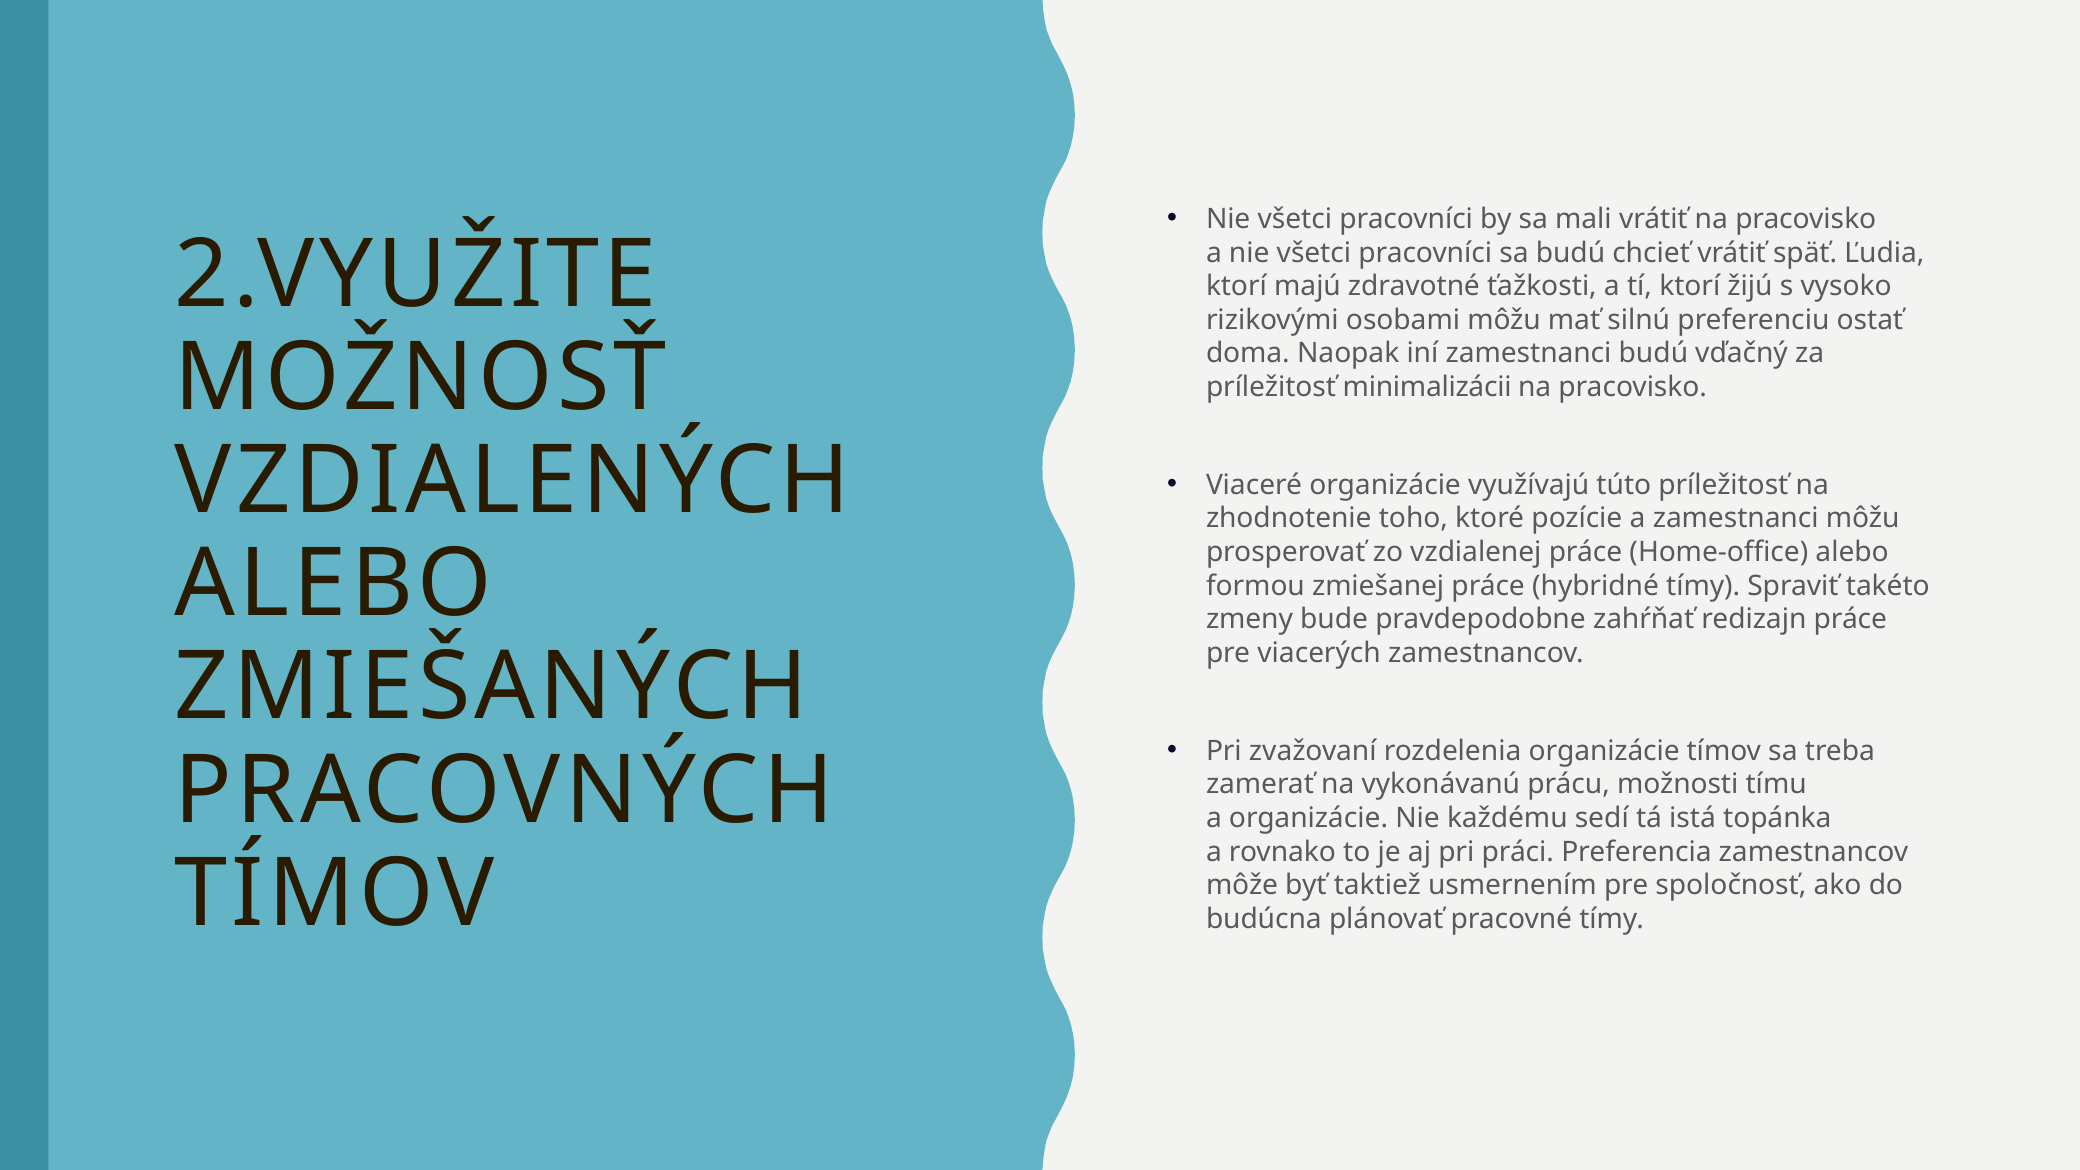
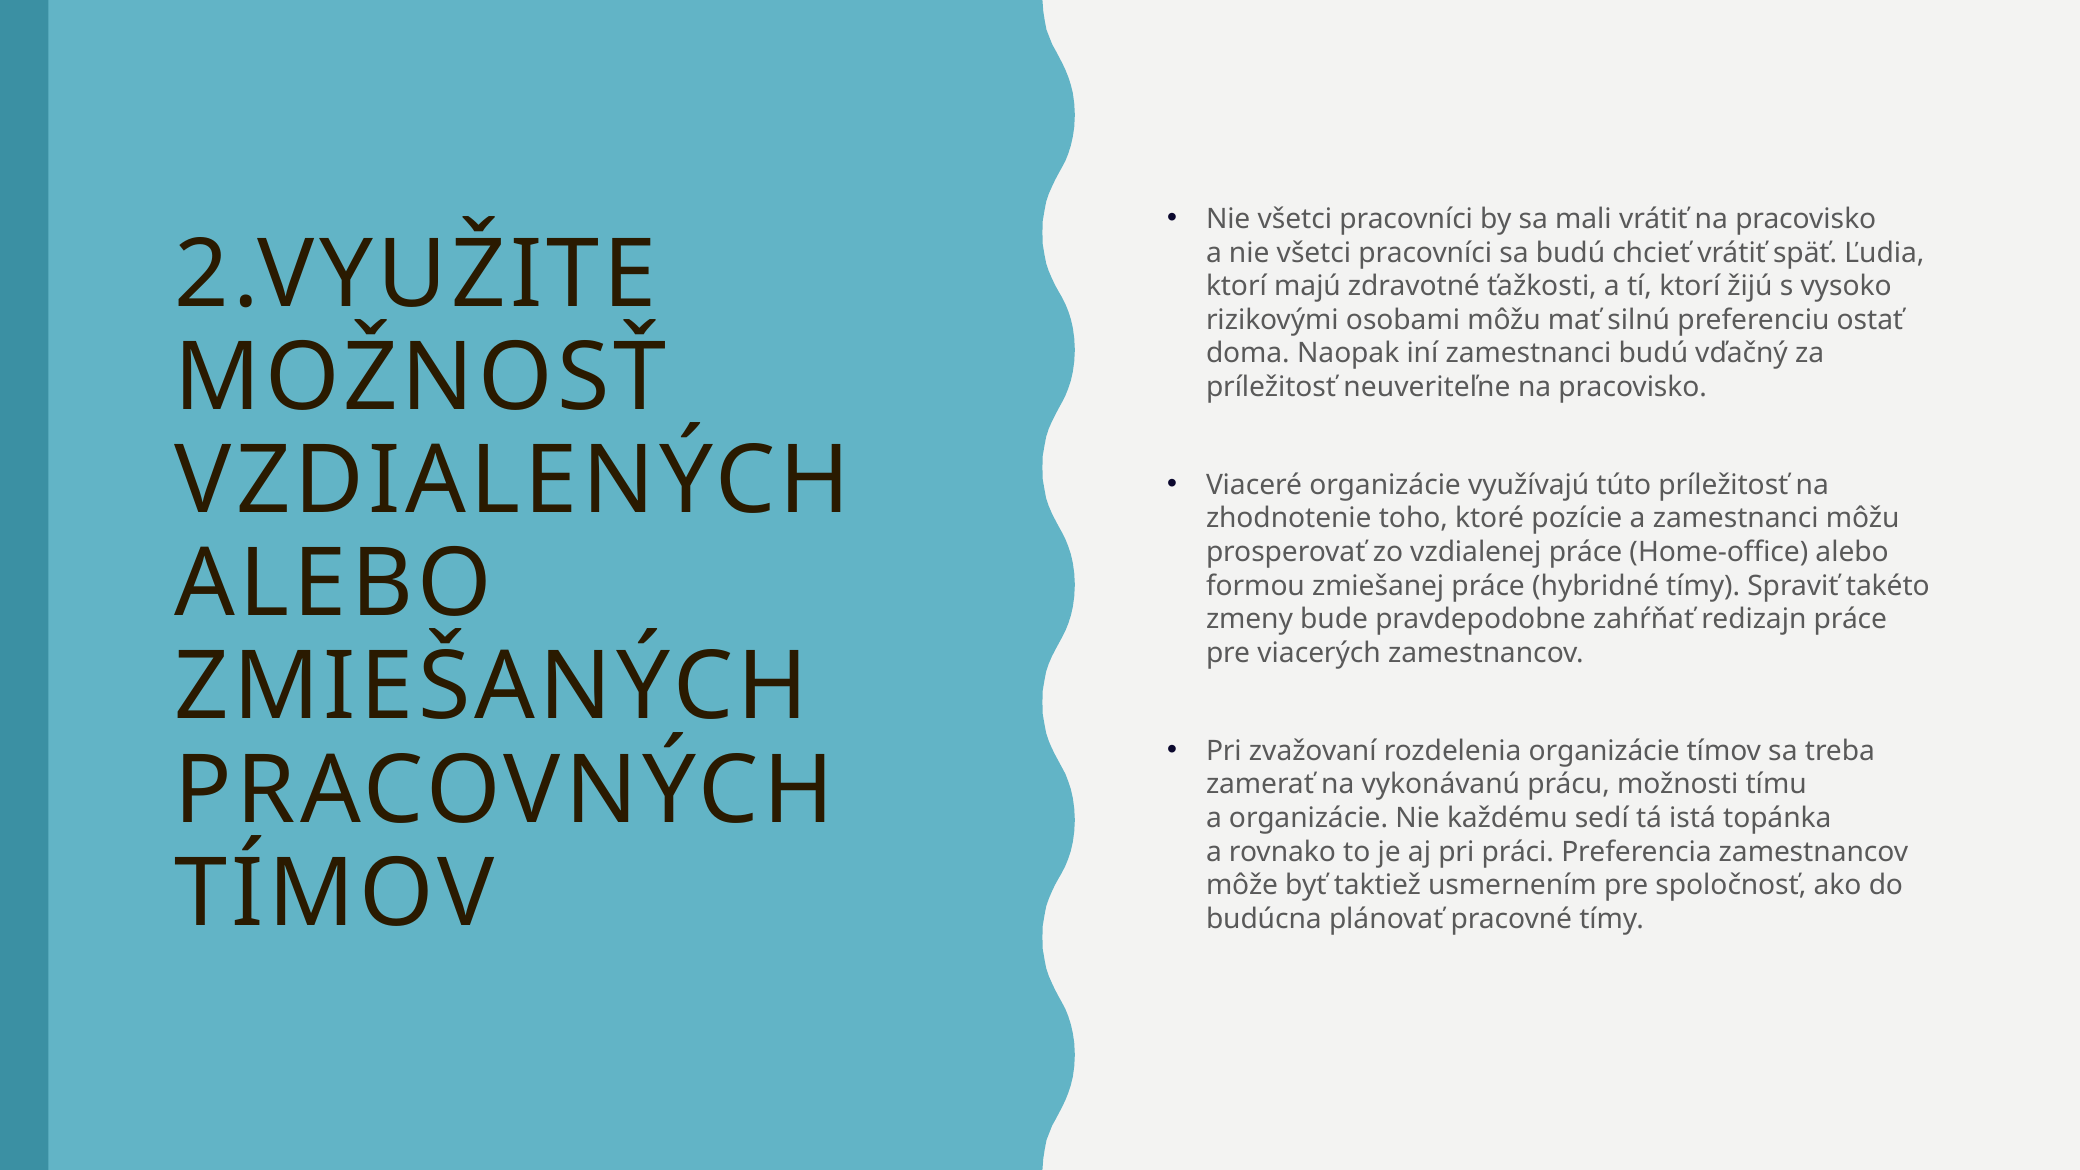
minimalizácii: minimalizácii -> neuveriteľne
